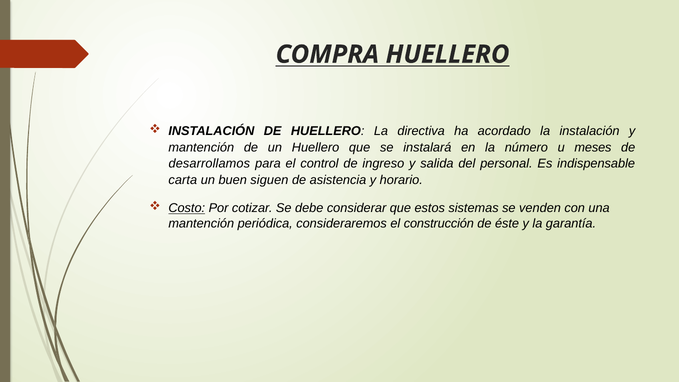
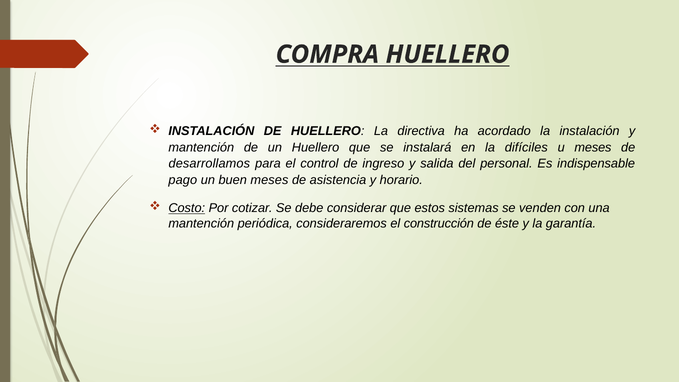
número: número -> difíciles
carta: carta -> pago
buen siguen: siguen -> meses
